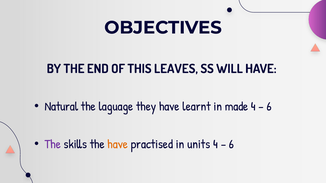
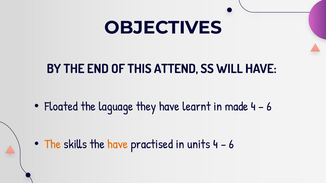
LEAVES: LEAVES -> ATTEND
Natural: Natural -> Floated
The at (53, 144) colour: purple -> orange
